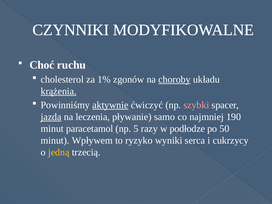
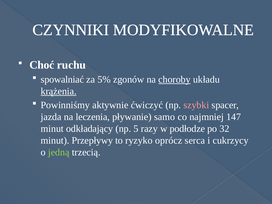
cholesterol: cholesterol -> spowalniać
1%: 1% -> 5%
aktywnie underline: present -> none
jazda underline: present -> none
190: 190 -> 147
paracetamol: paracetamol -> odkładający
50: 50 -> 32
Wpływem: Wpływem -> Przepływy
wyniki: wyniki -> oprócz
jedną colour: yellow -> light green
